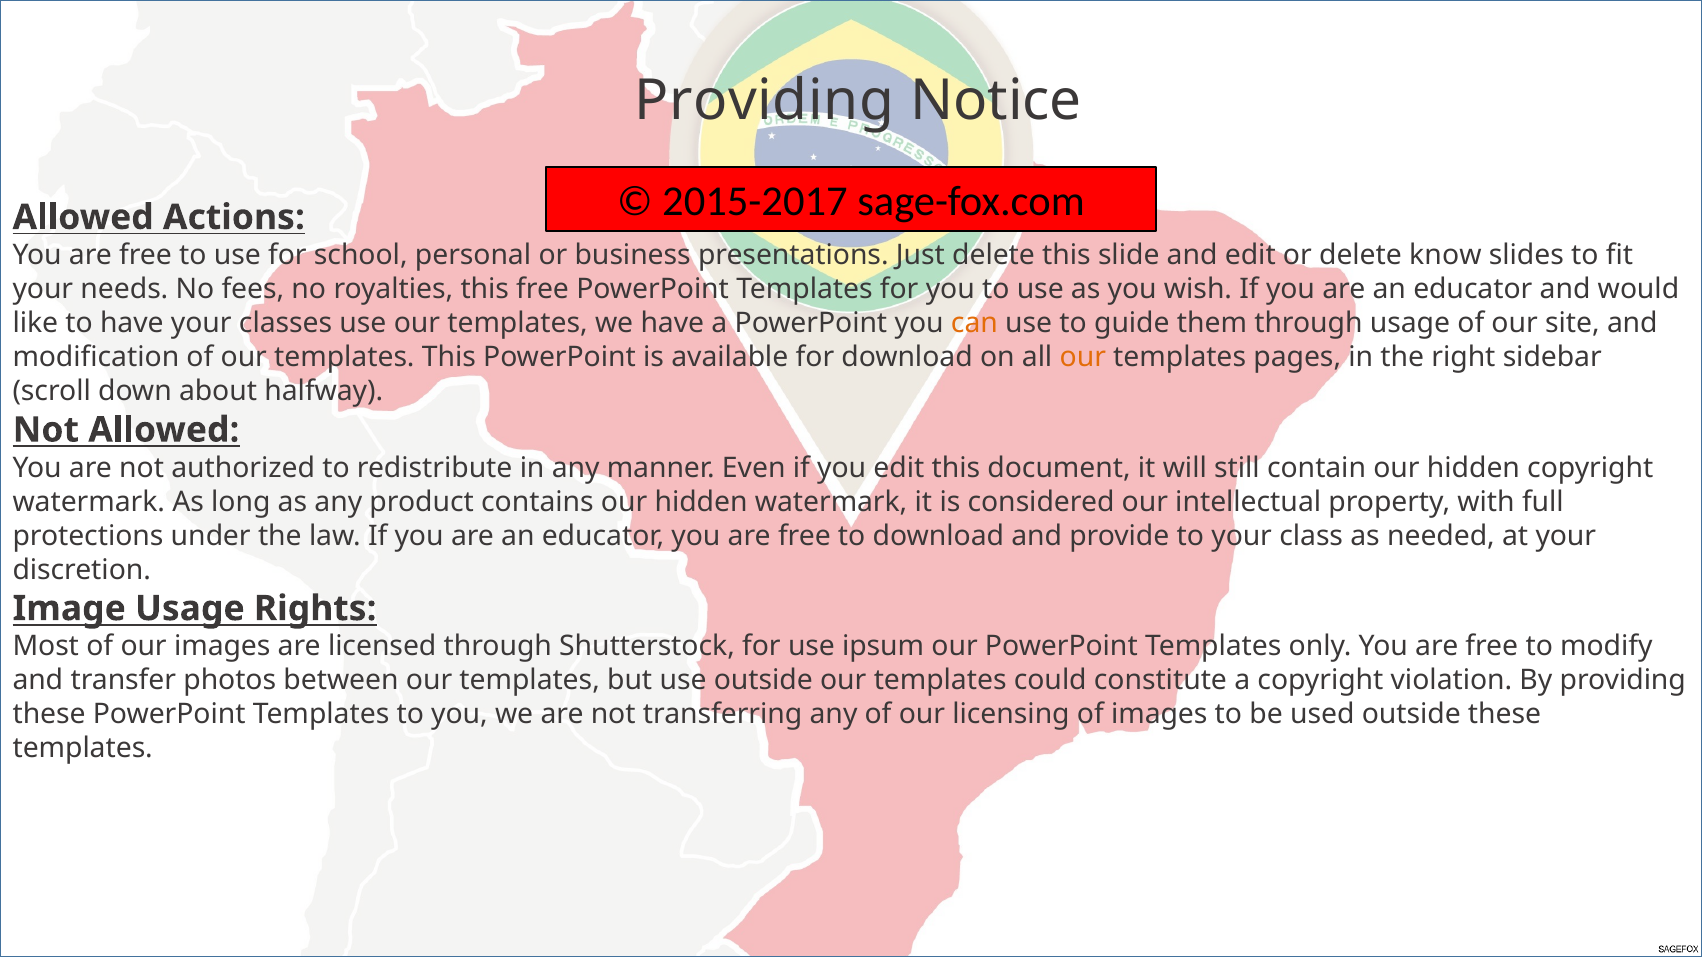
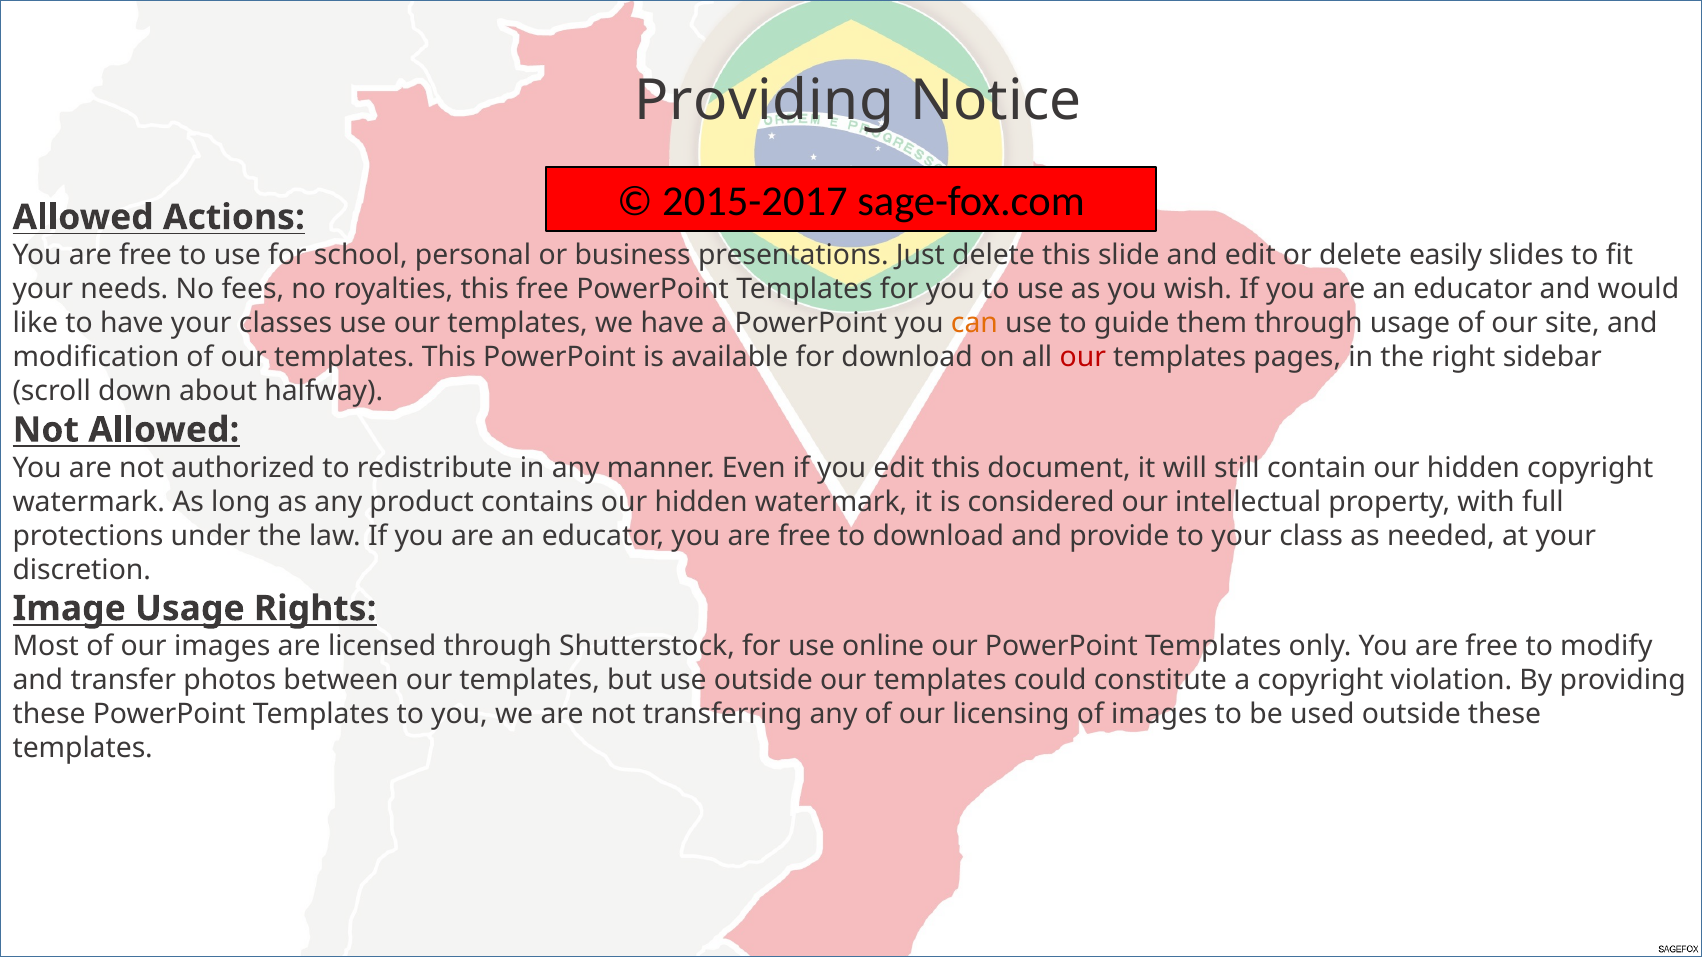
know: know -> easily
our at (1083, 357) colour: orange -> red
ipsum: ipsum -> online
